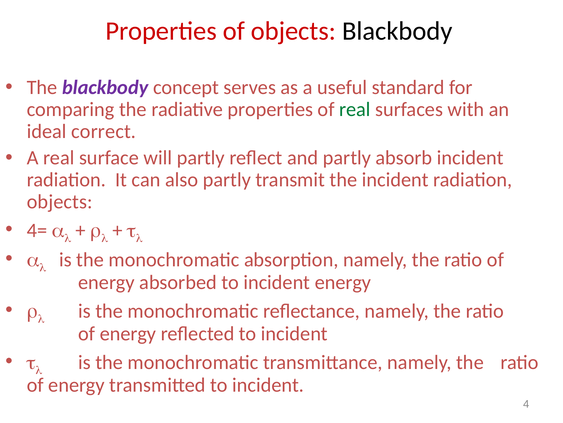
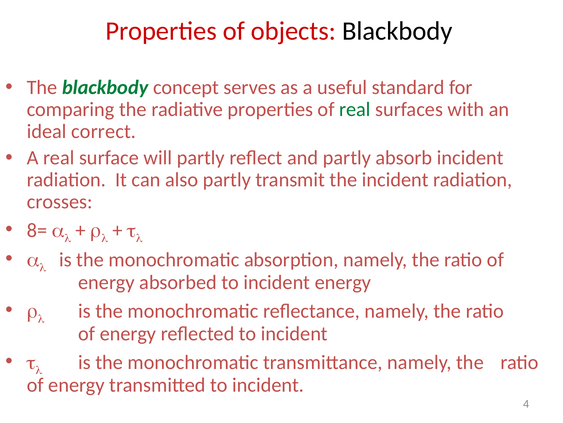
blackbody at (105, 87) colour: purple -> green
objects at (60, 201): objects -> crosses
4=: 4= -> 8=
